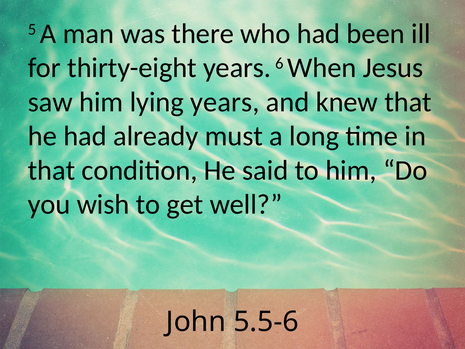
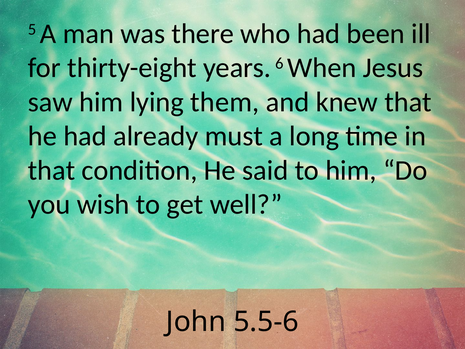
lying years: years -> them
